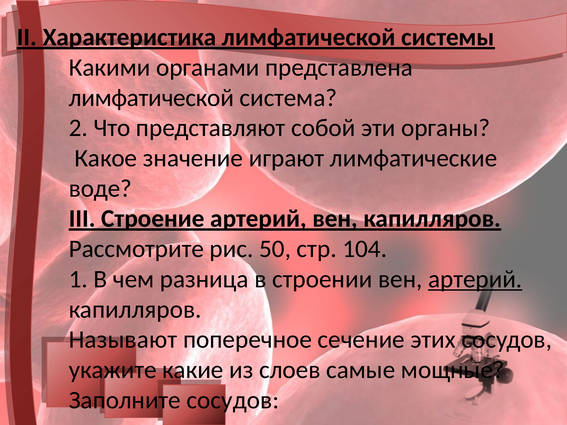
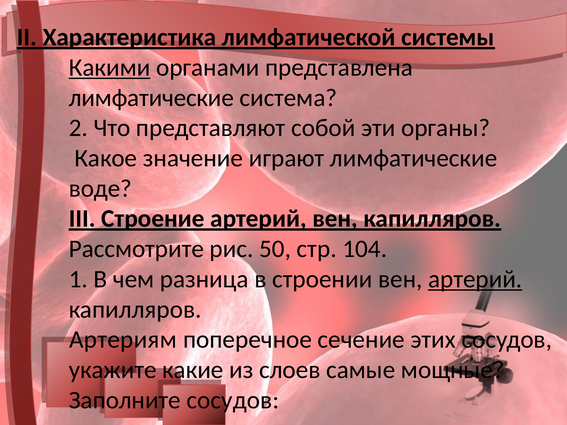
Какими underline: none -> present
лимфатической at (151, 98): лимфатической -> лимфатические
Называют: Называют -> Артериям
